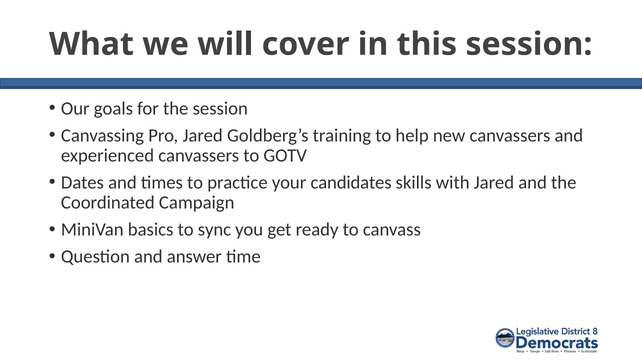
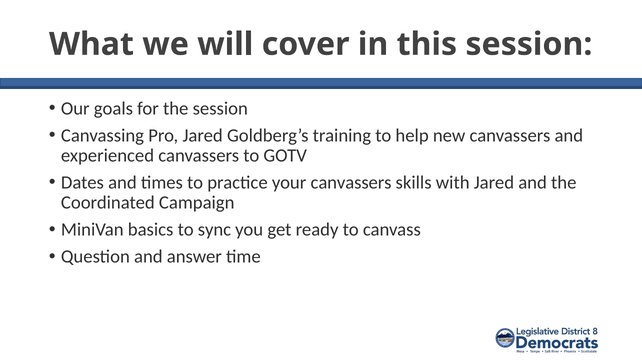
your candidates: candidates -> canvassers
